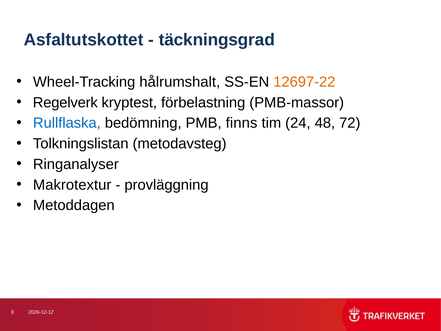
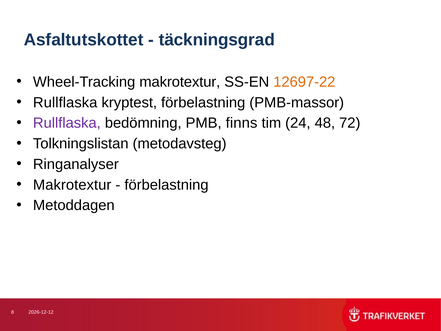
Wheel-Tracking hålrumshalt: hålrumshalt -> makrotextur
Regelverk at (65, 102): Regelverk -> Rullflaska
Rullflaska at (67, 123) colour: blue -> purple
provläggning at (167, 185): provläggning -> förbelastning
